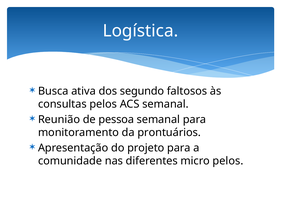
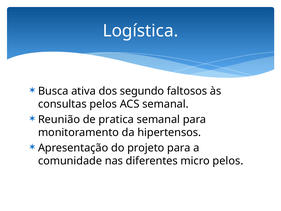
pessoa: pessoa -> pratica
prontuários: prontuários -> hipertensos
